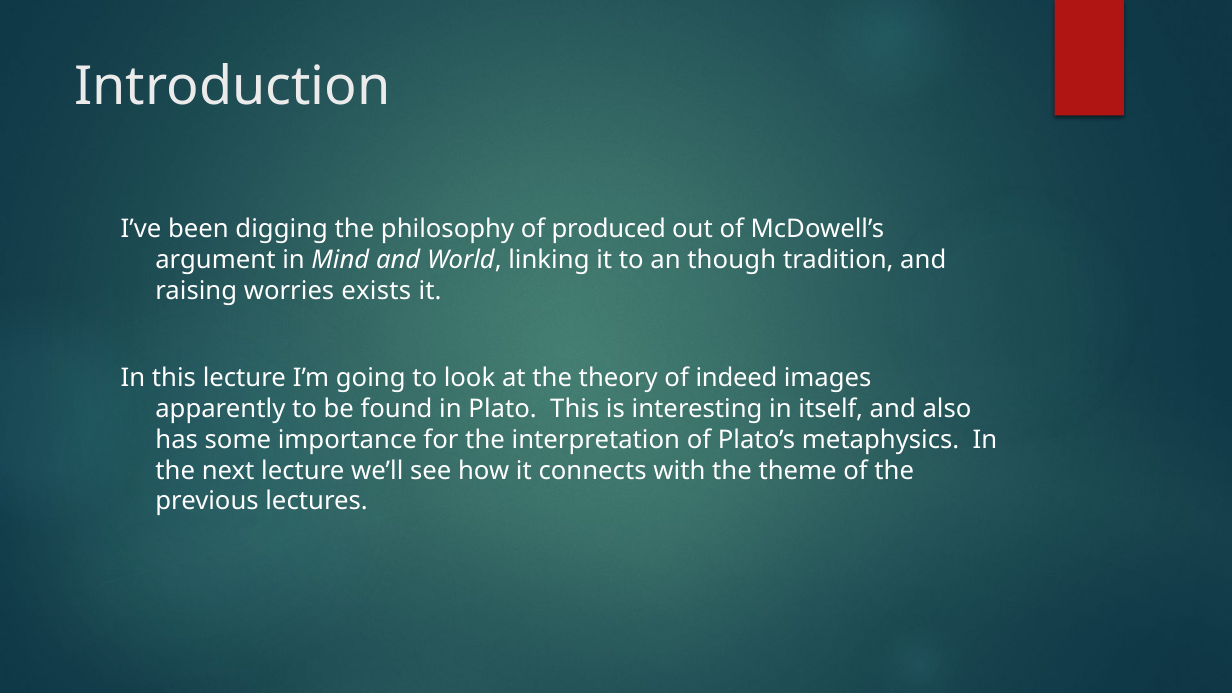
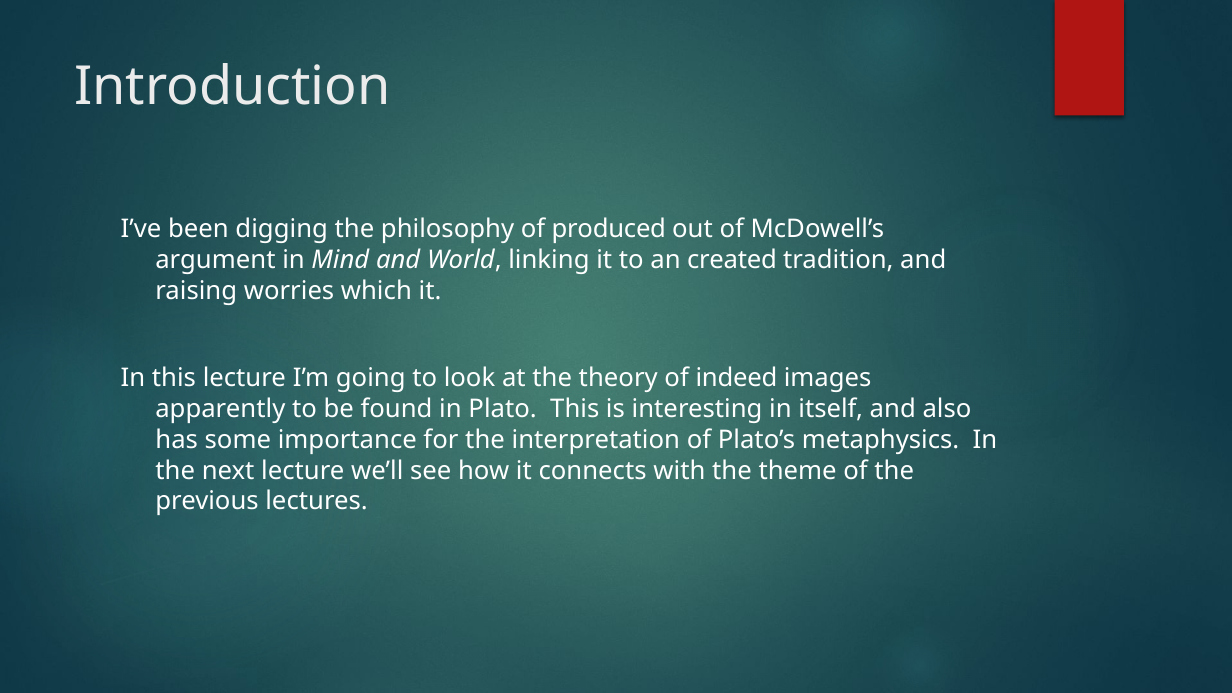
though: though -> created
exists: exists -> which
